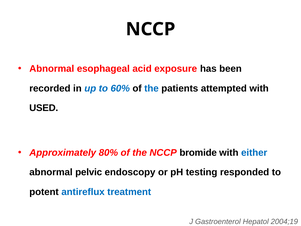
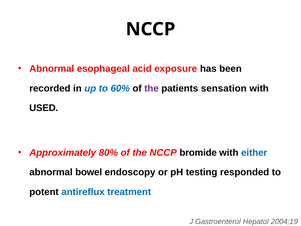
the at (151, 88) colour: blue -> purple
attempted: attempted -> sensation
pelvic: pelvic -> bowel
